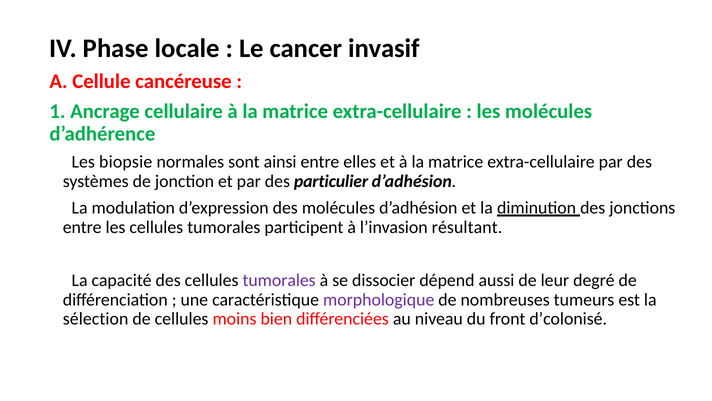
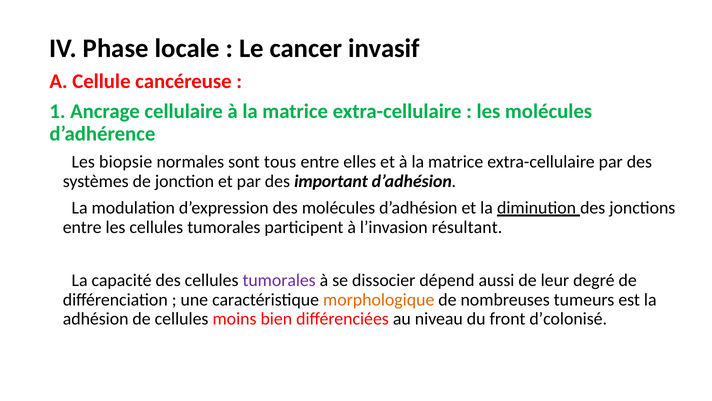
ainsi: ainsi -> tous
particulier: particulier -> important
morphologique colour: purple -> orange
sélection: sélection -> adhésion
